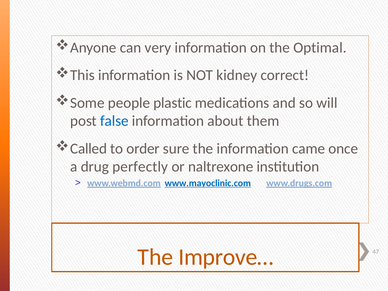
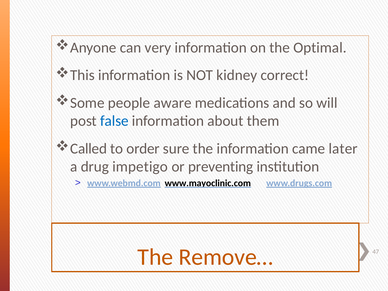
plastic: plastic -> aware
once: once -> later
perfectly: perfectly -> impetigo
naltrexone: naltrexone -> preventing
www.mayoclinic.com colour: blue -> black
Improve…: Improve… -> Remove…
